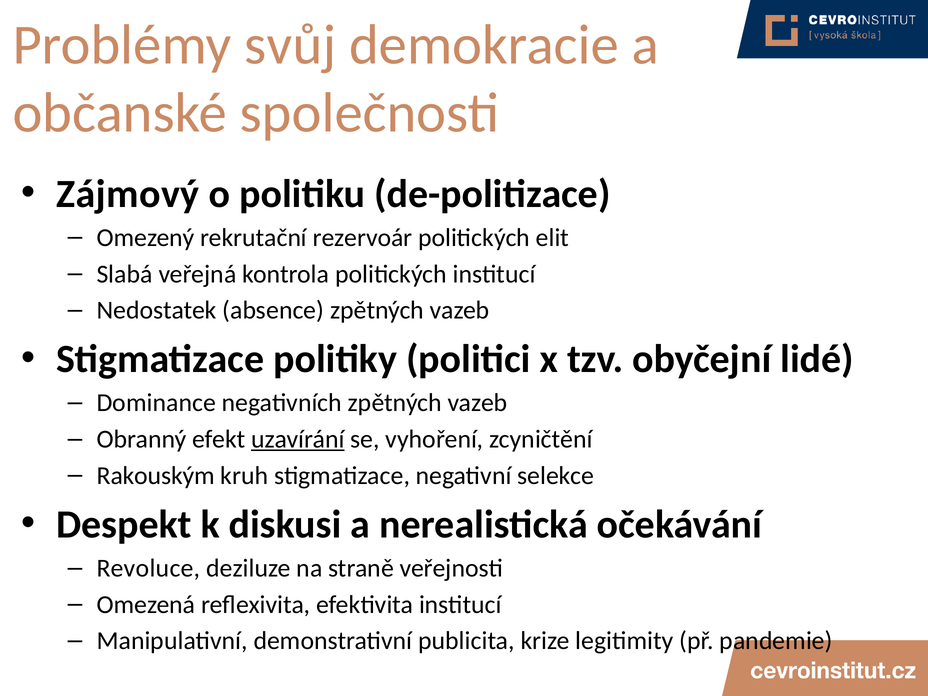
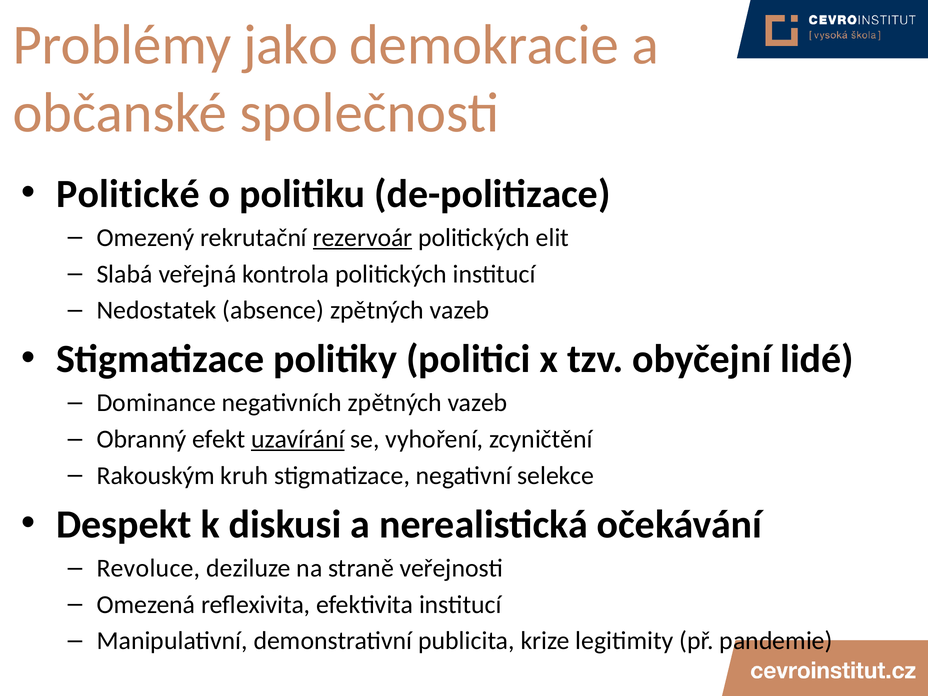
svůj: svůj -> jako
Zájmový: Zájmový -> Politické
rezervoár underline: none -> present
